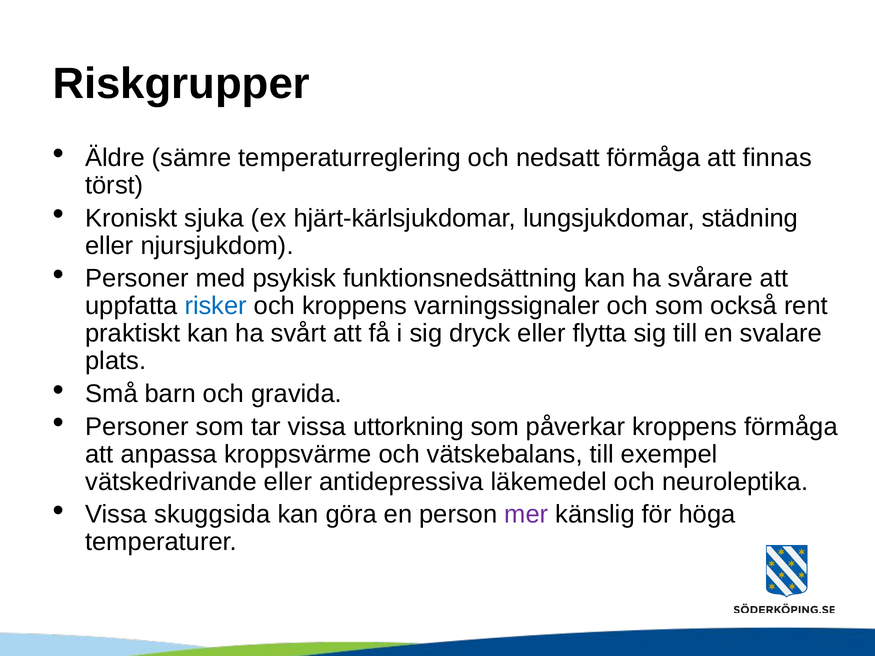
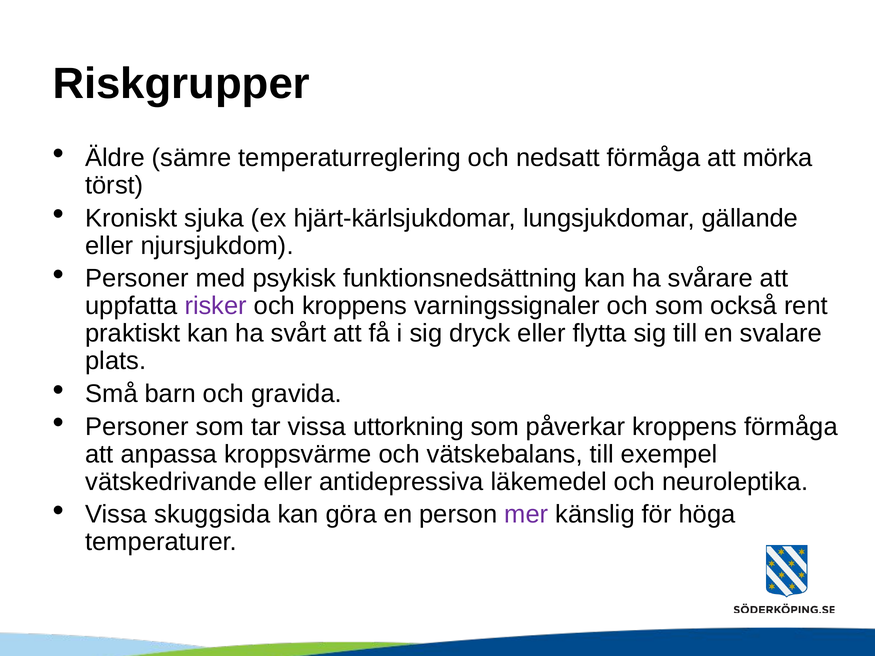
finnas: finnas -> mörka
städning: städning -> gällande
risker colour: blue -> purple
